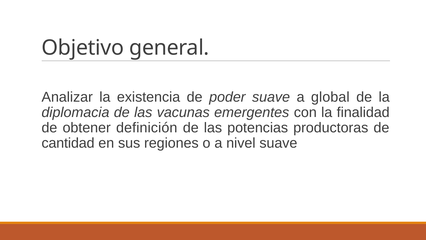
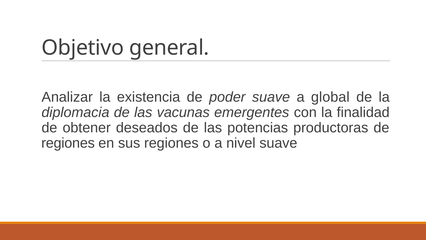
definición: definición -> deseados
cantidad at (68, 143): cantidad -> regiones
